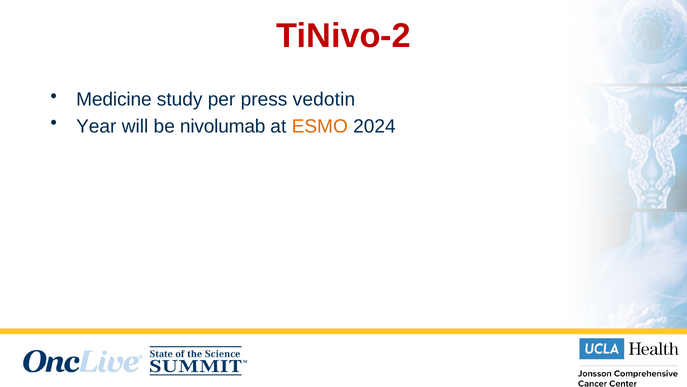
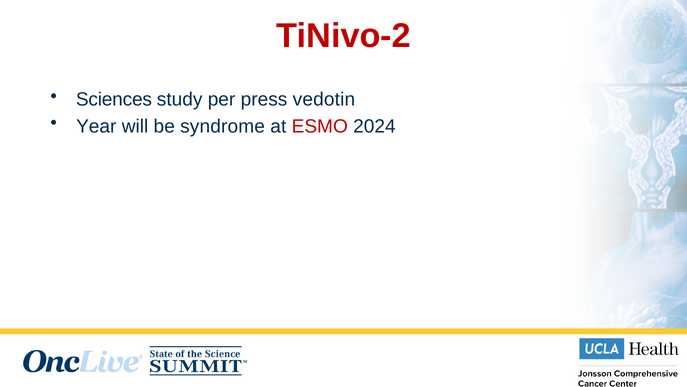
Medicine: Medicine -> Sciences
nivolumab: nivolumab -> syndrome
ESMO colour: orange -> red
